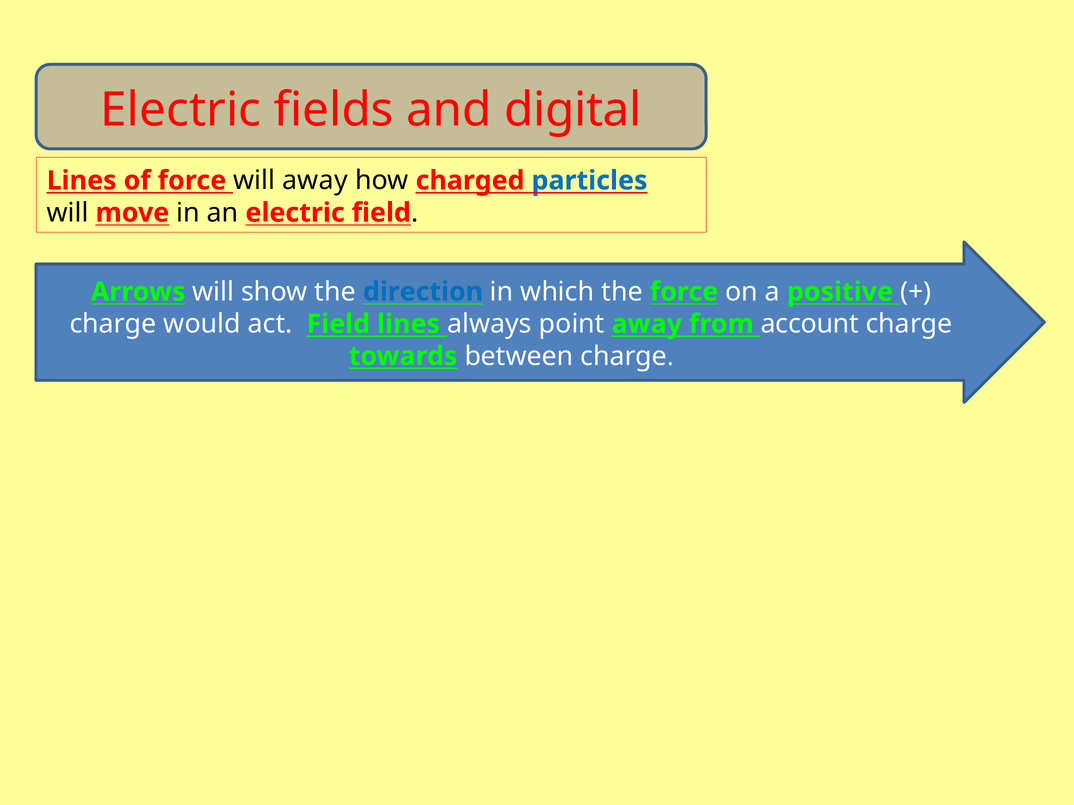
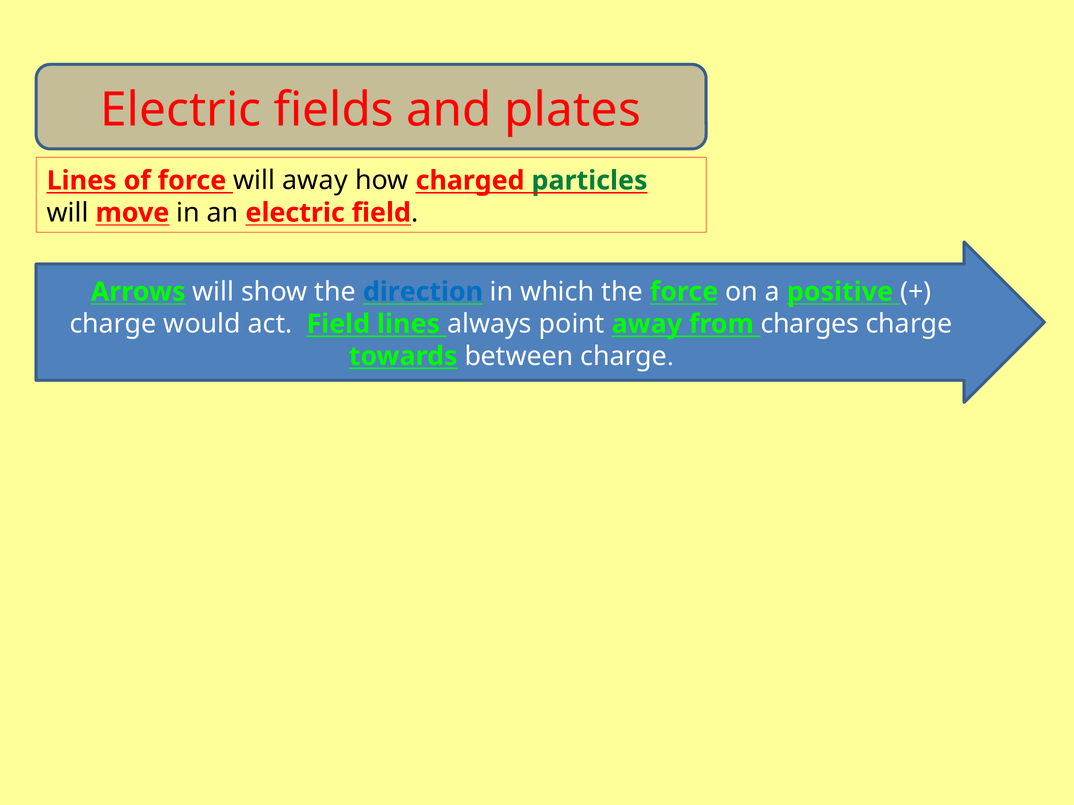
digital: digital -> plates
particles colour: blue -> green
account: account -> charges
